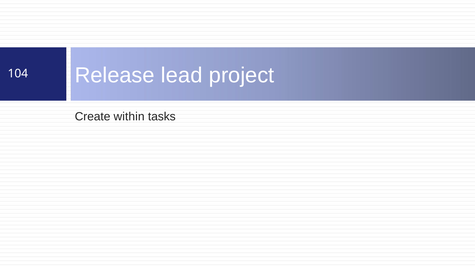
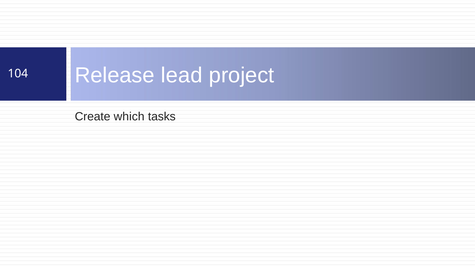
within: within -> which
